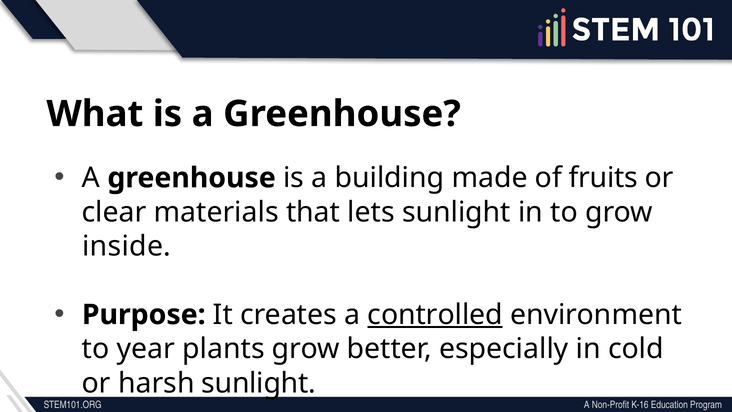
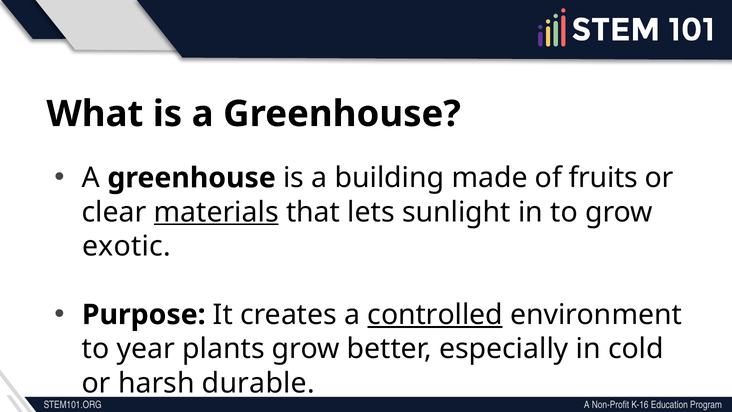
materials underline: none -> present
inside: inside -> exotic
harsh sunlight: sunlight -> durable
